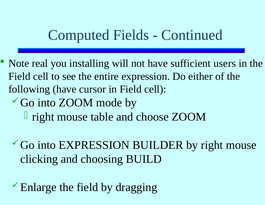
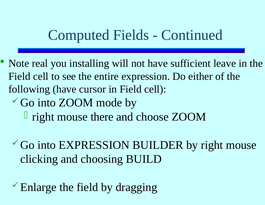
users: users -> leave
table: table -> there
